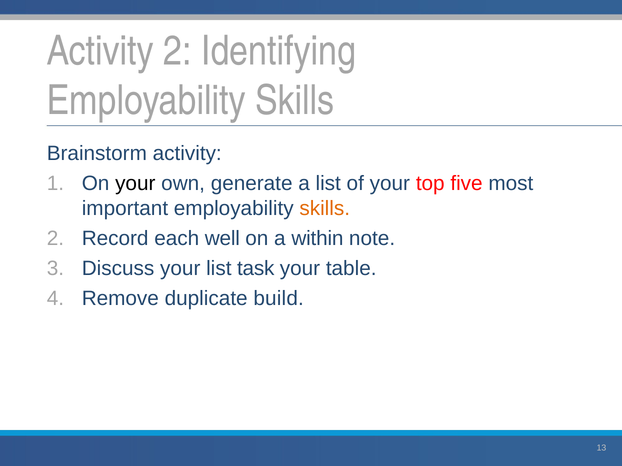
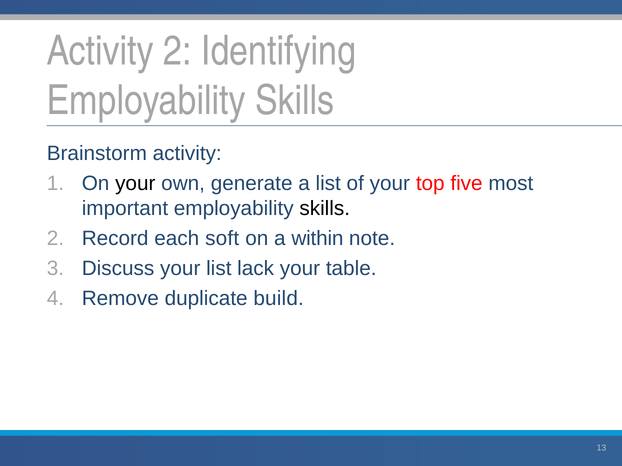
skills at (325, 209) colour: orange -> black
well: well -> soft
task: task -> lack
